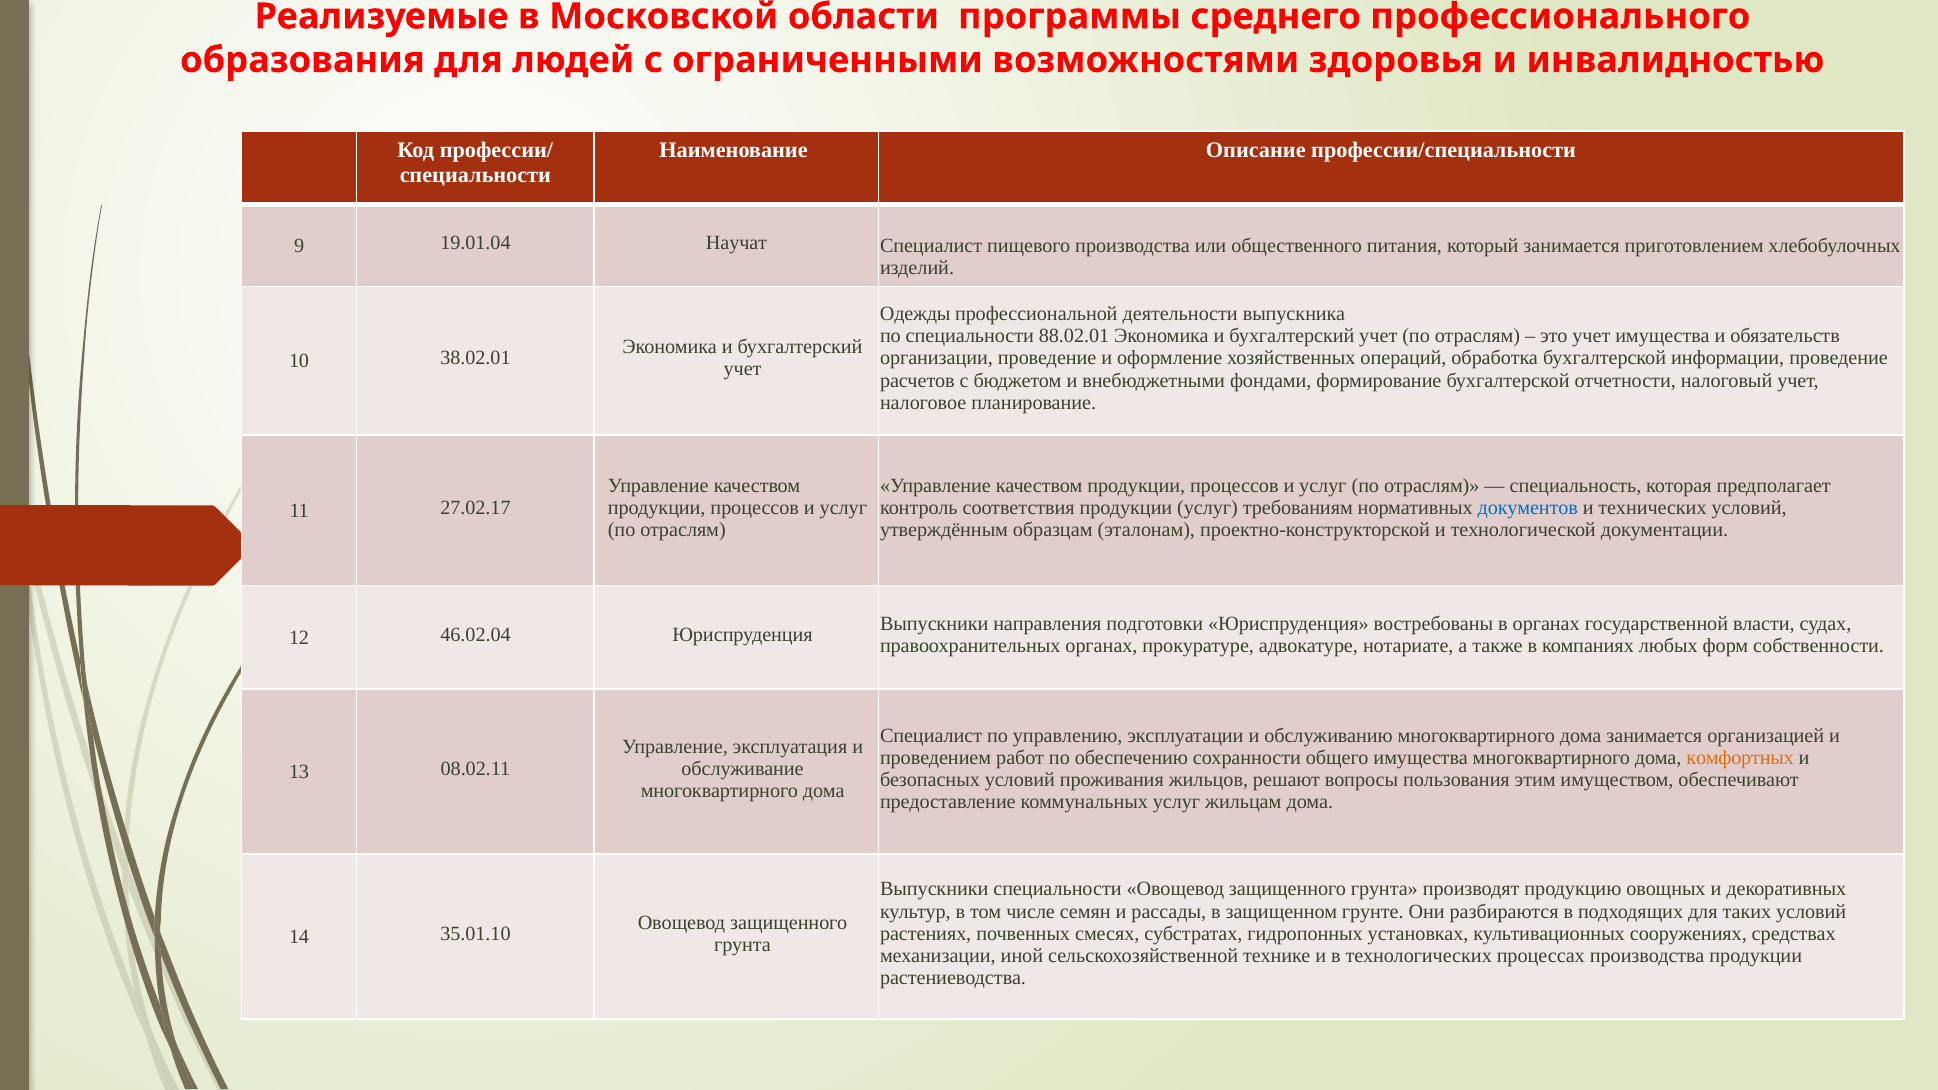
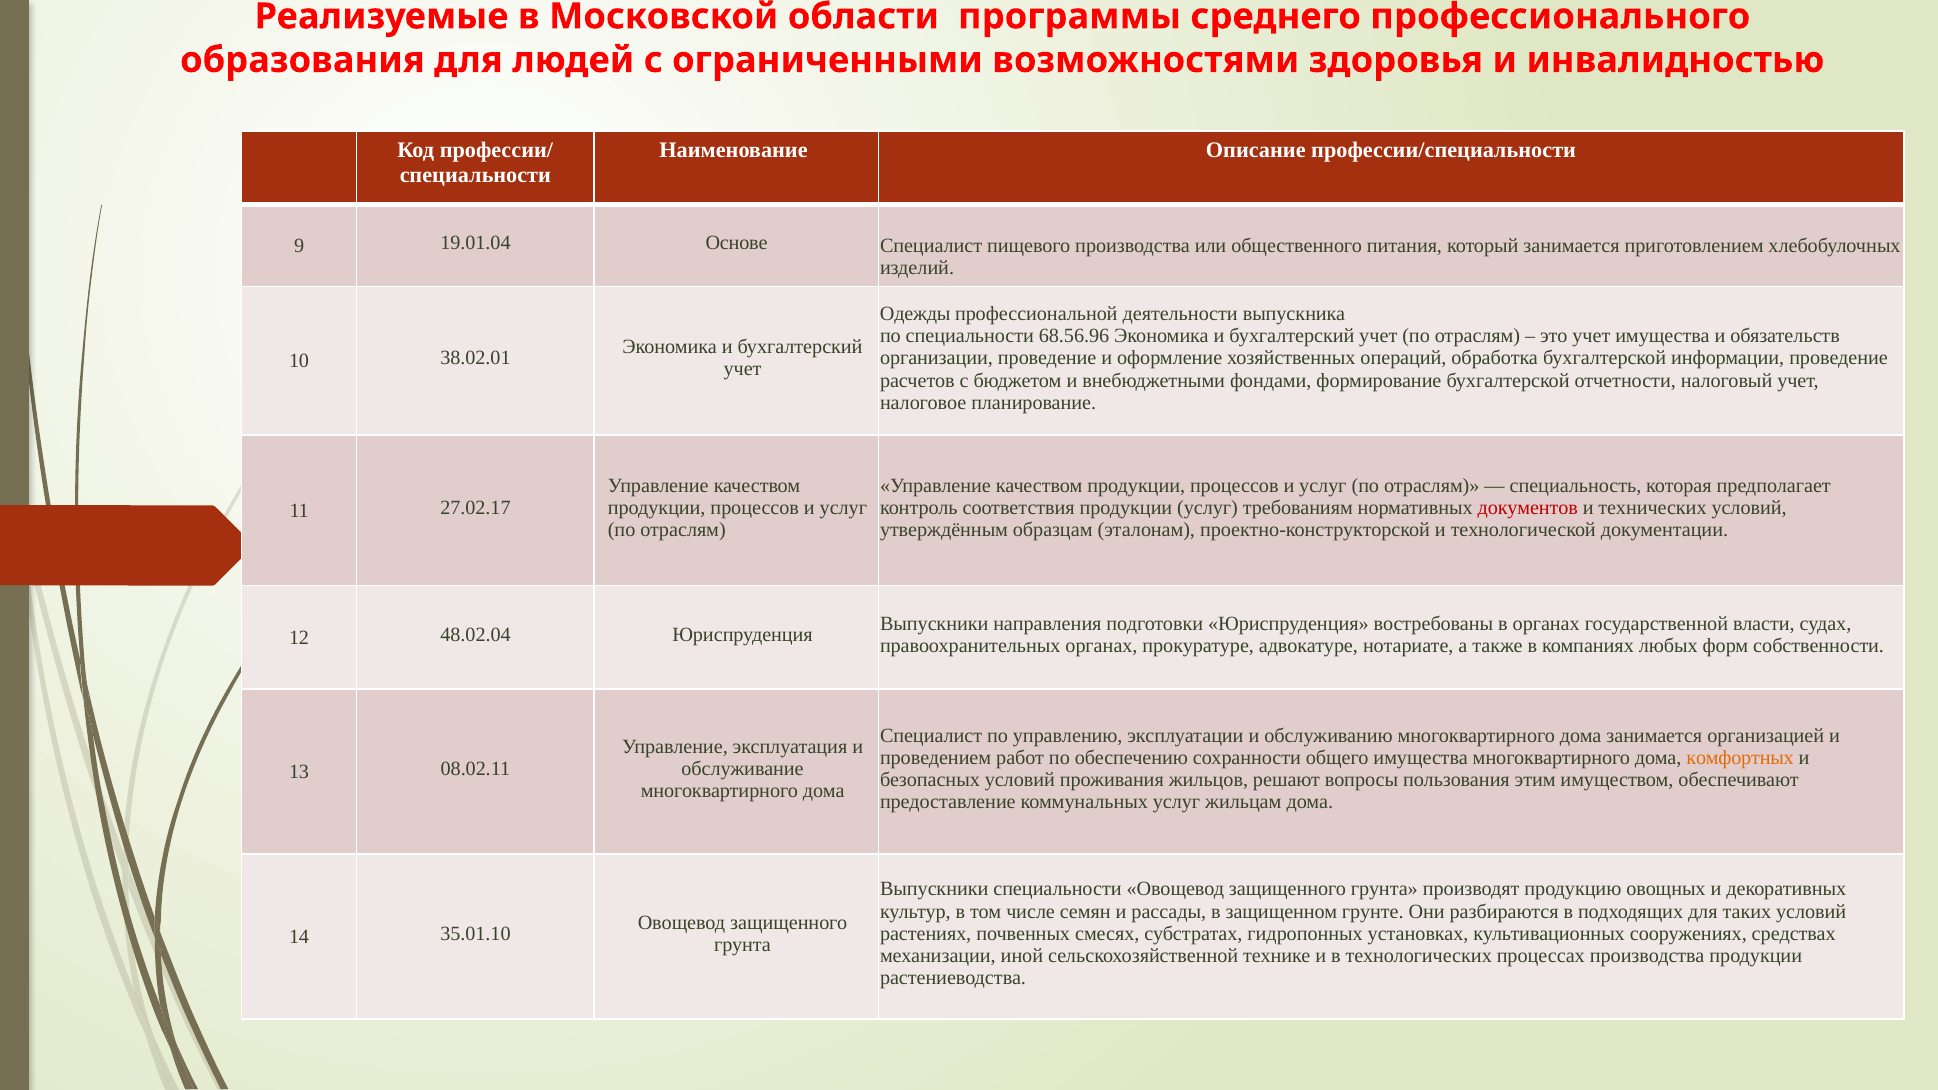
Научат: Научат -> Основе
88.02.01: 88.02.01 -> 68.56.96
документов colour: blue -> red
46.02.04: 46.02.04 -> 48.02.04
